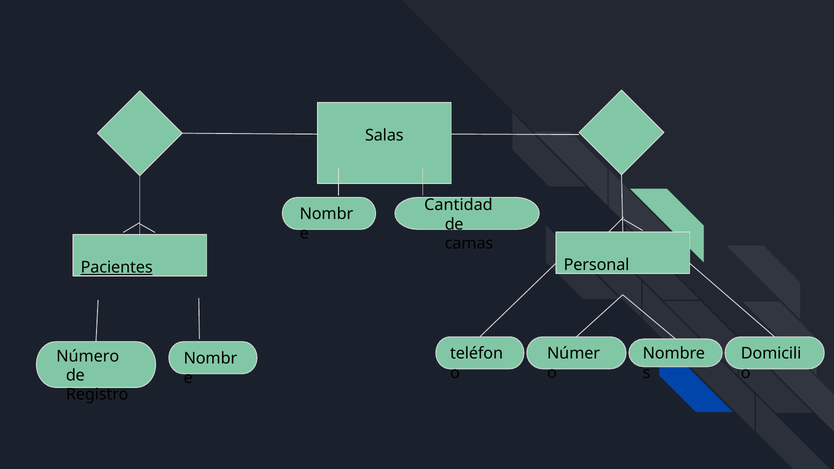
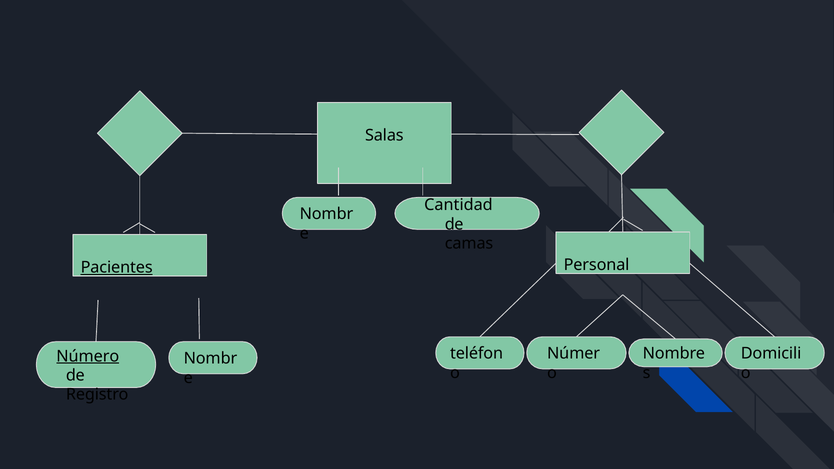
Número underline: none -> present
